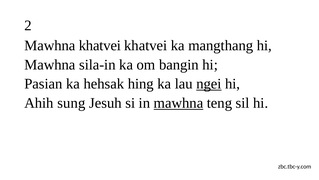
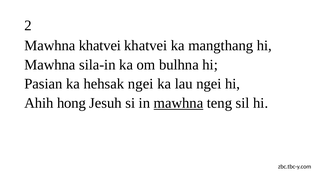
bangin: bangin -> bulhna
hehsak hing: hing -> ngei
ngei at (209, 84) underline: present -> none
sung: sung -> hong
